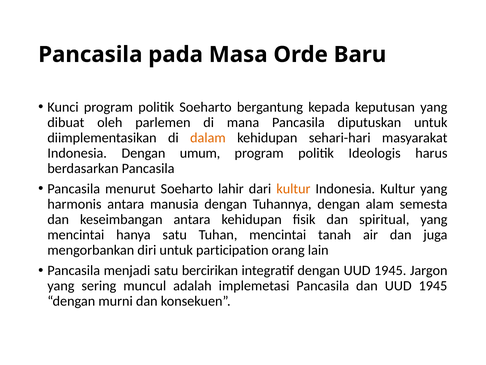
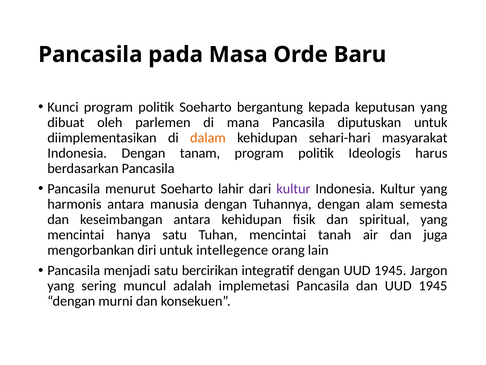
umum: umum -> tanam
kultur at (293, 189) colour: orange -> purple
participation: participation -> intellegence
